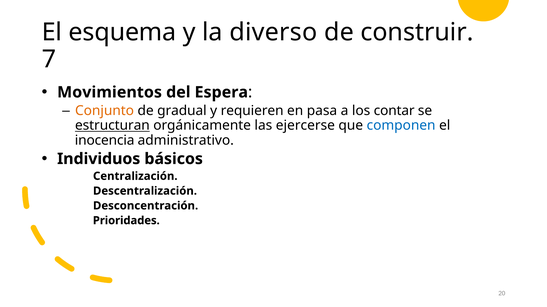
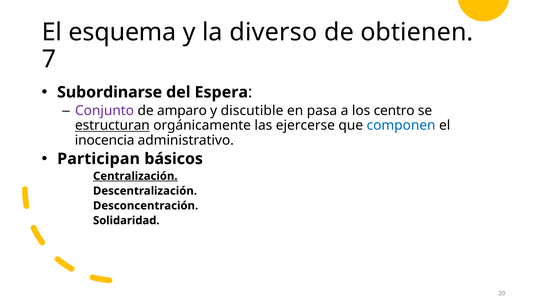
construir: construir -> obtienen
Movimientos: Movimientos -> Subordinarse
Conjunto colour: orange -> purple
gradual: gradual -> amparo
requieren: requieren -> discutible
contar: contar -> centro
Individuos: Individuos -> Participan
Centralización underline: none -> present
Prioridades: Prioridades -> Solidaridad
